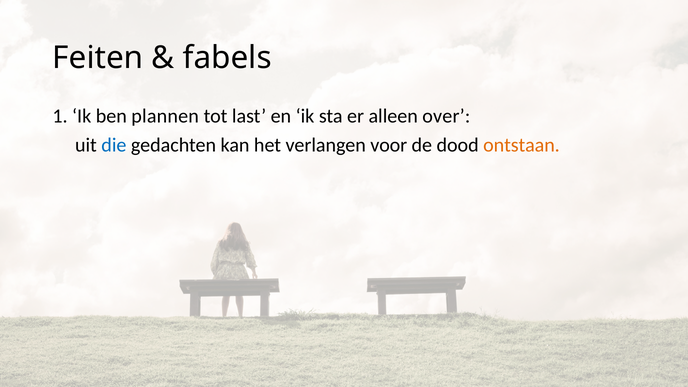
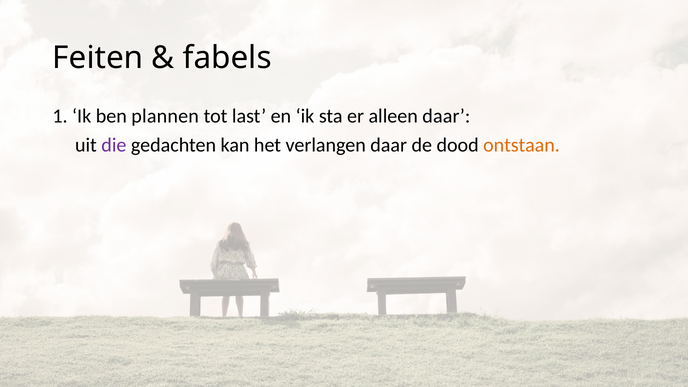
alleen over: over -> daar
die colour: blue -> purple
verlangen voor: voor -> daar
